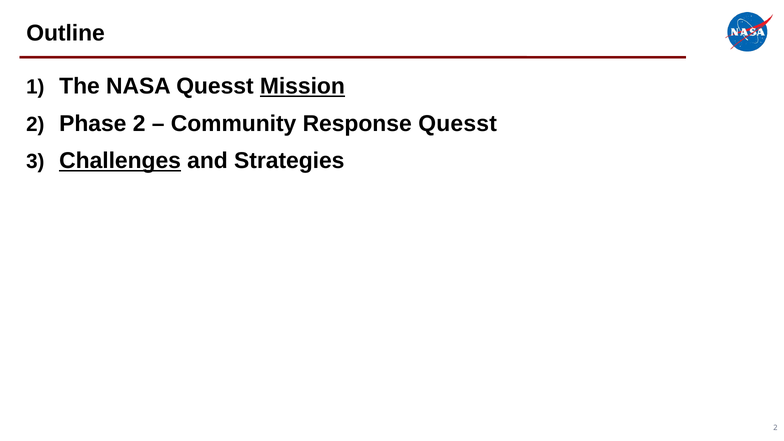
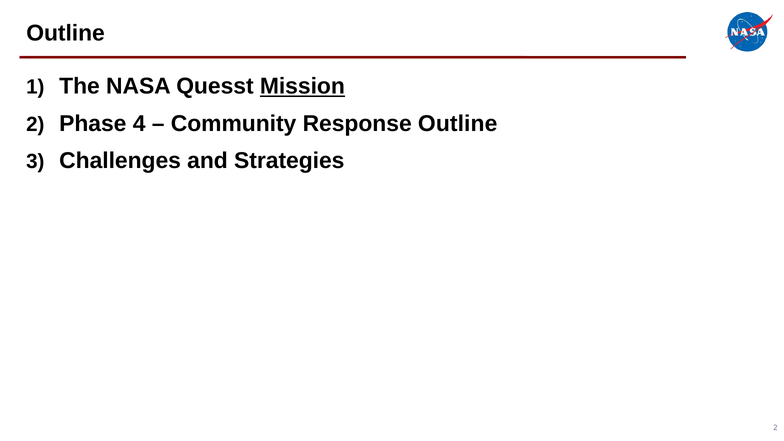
Phase 2: 2 -> 4
Response Quesst: Quesst -> Outline
Challenges underline: present -> none
